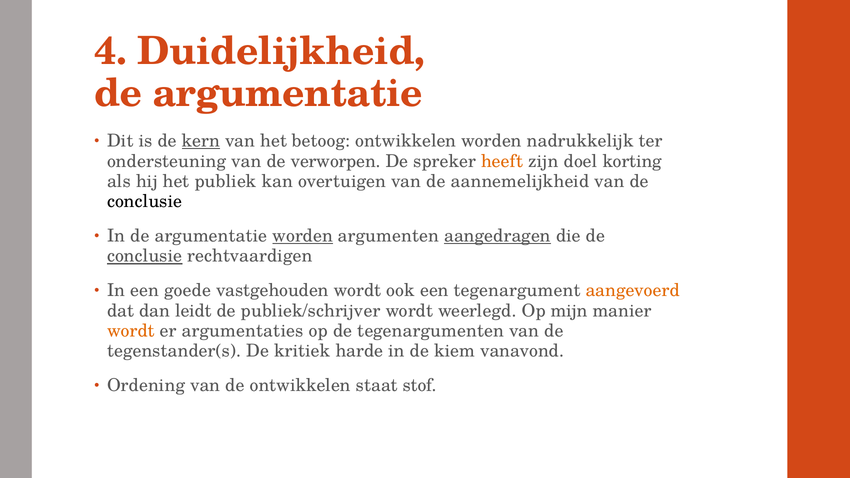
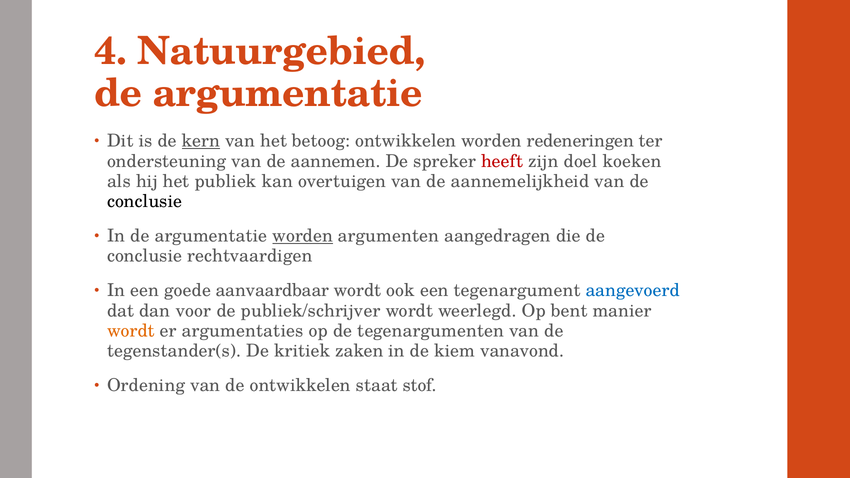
Duidelijkheid: Duidelijkheid -> Natuurgebied
nadrukkelijk: nadrukkelijk -> redeneringen
verworpen: verworpen -> aannemen
heeft colour: orange -> red
korting: korting -> koeken
aangedragen underline: present -> none
conclusie at (145, 256) underline: present -> none
vastgehouden: vastgehouden -> aanvaardbaar
aangevoerd colour: orange -> blue
leidt: leidt -> voor
mijn: mijn -> bent
harde: harde -> zaken
